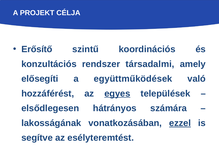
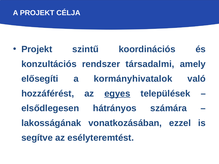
Erősítő at (37, 49): Erősítő -> Projekt
együttműködések: együttműködések -> kormányhivatalok
ezzel underline: present -> none
